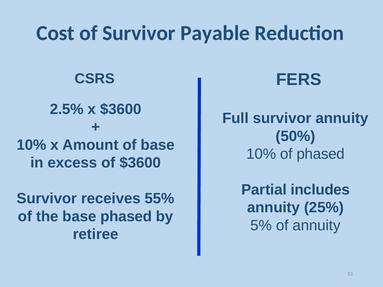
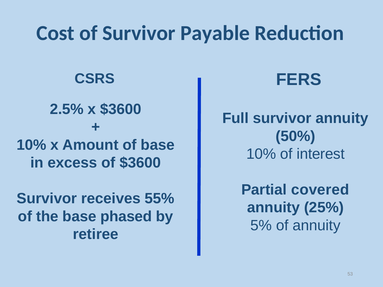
of phased: phased -> interest
includes: includes -> covered
